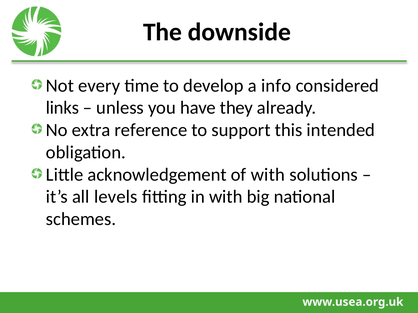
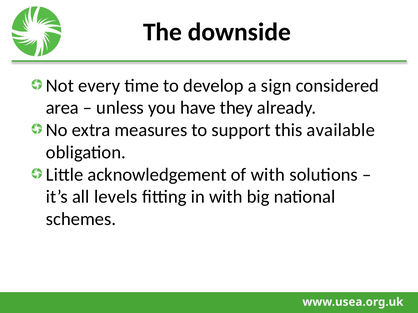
info: info -> sign
links: links -> area
reference: reference -> measures
intended: intended -> available
